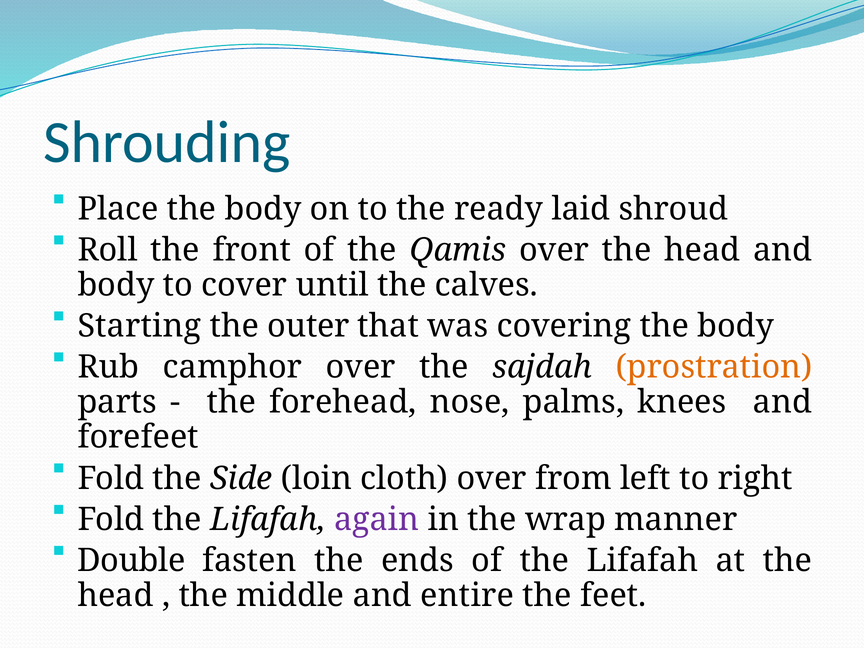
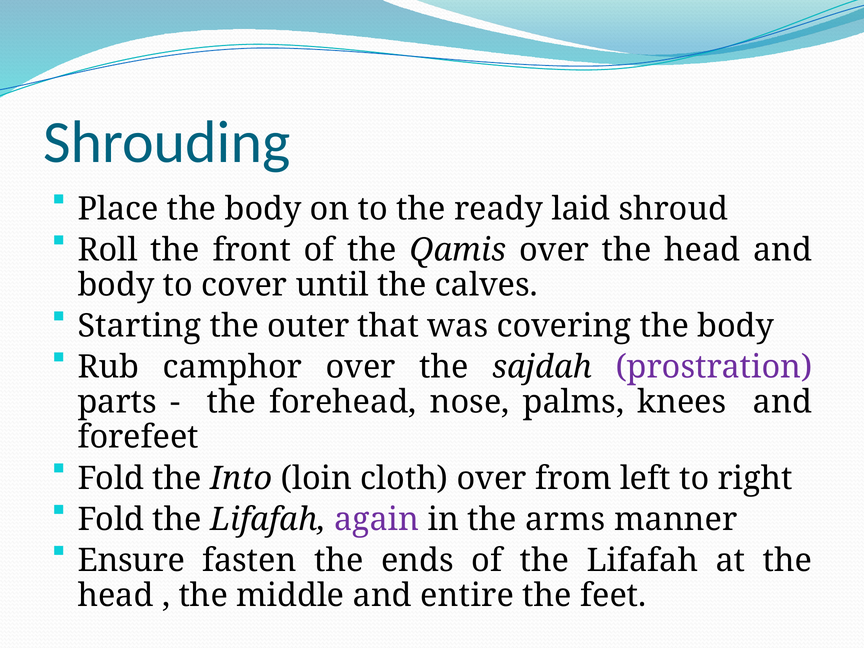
prostration colour: orange -> purple
Side: Side -> Into
wrap: wrap -> arms
Double: Double -> Ensure
